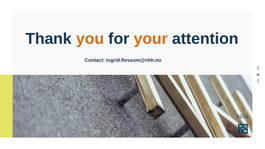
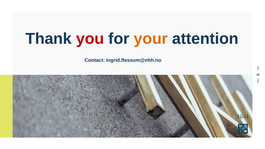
you colour: orange -> red
